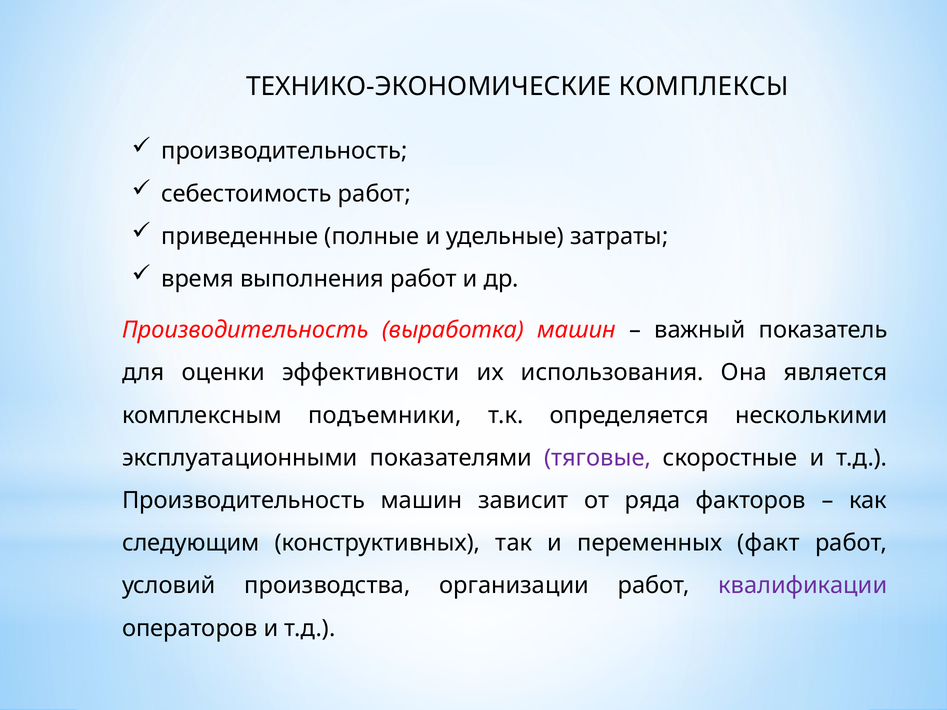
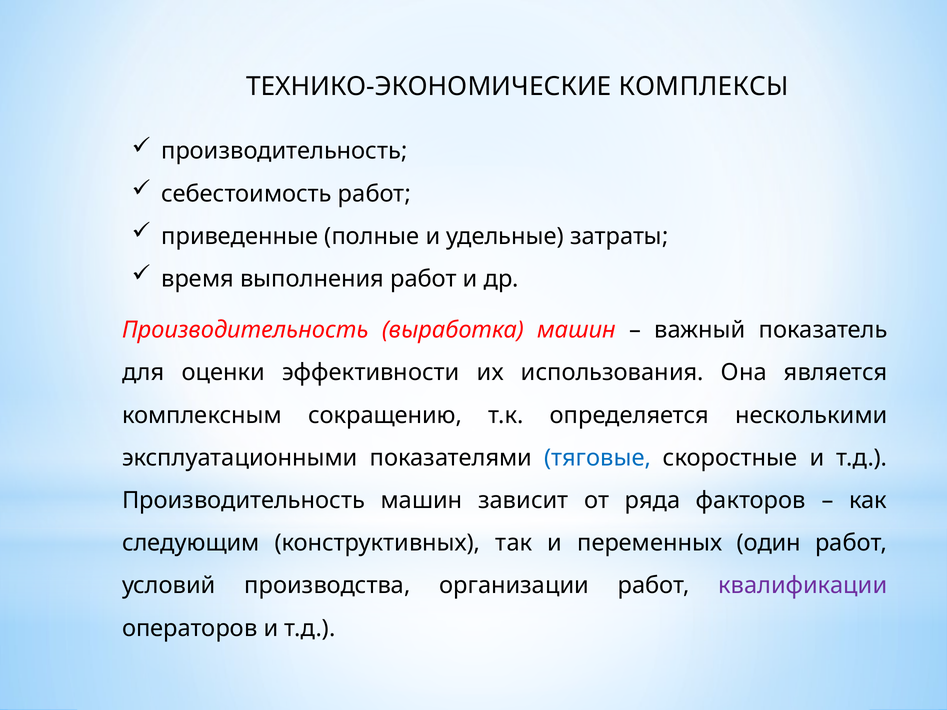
подъемники: подъемники -> сокращению
тяговые colour: purple -> blue
факт: факт -> один
